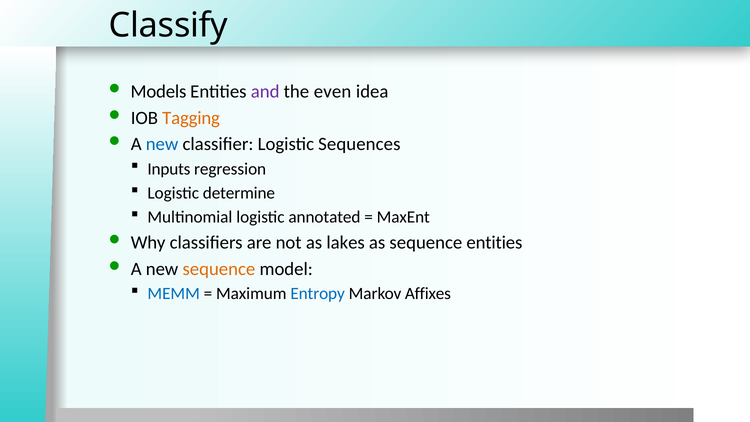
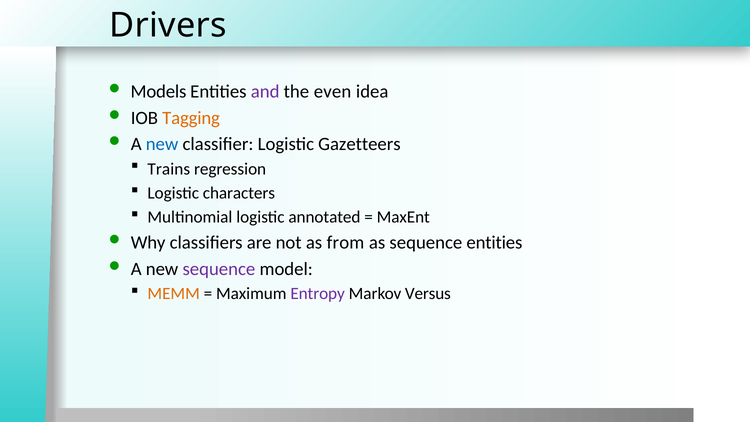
Classify: Classify -> Drivers
Sequences: Sequences -> Gazetteers
Inputs: Inputs -> Trains
determine: determine -> characters
lakes: lakes -> from
sequence at (219, 269) colour: orange -> purple
MEMM colour: blue -> orange
Entropy colour: blue -> purple
Affixes: Affixes -> Versus
